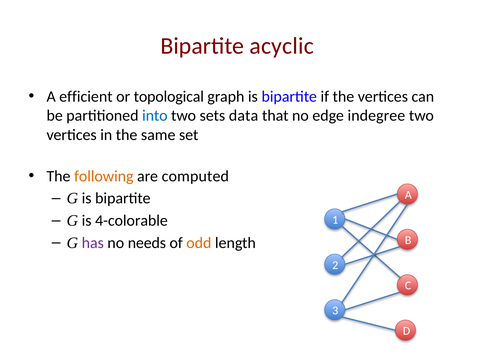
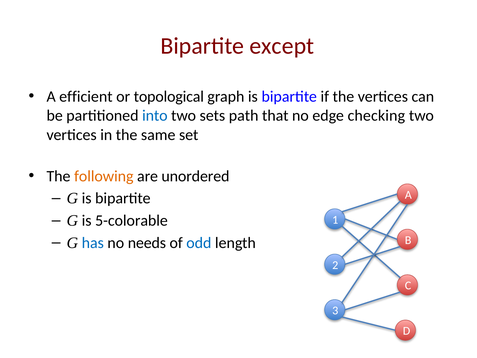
acyclic: acyclic -> except
data: data -> path
indegree: indegree -> checking
computed: computed -> unordered
4-colorable: 4-colorable -> 5-colorable
has colour: purple -> blue
odd colour: orange -> blue
